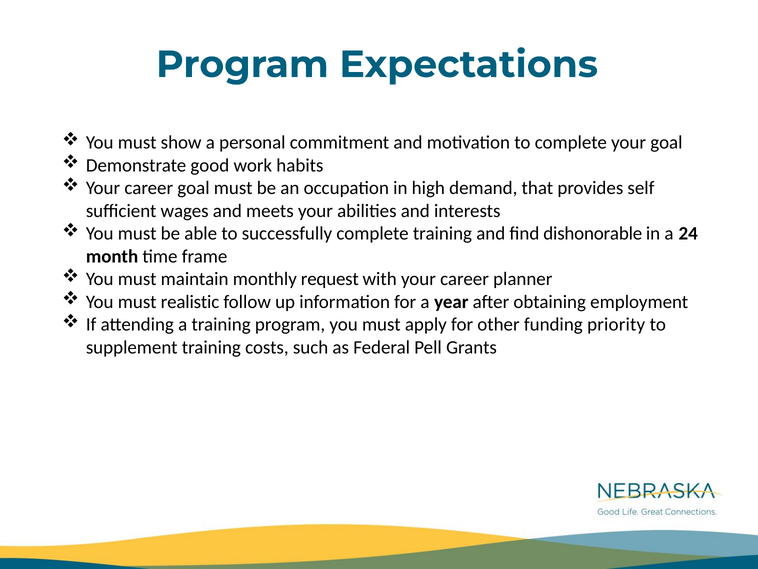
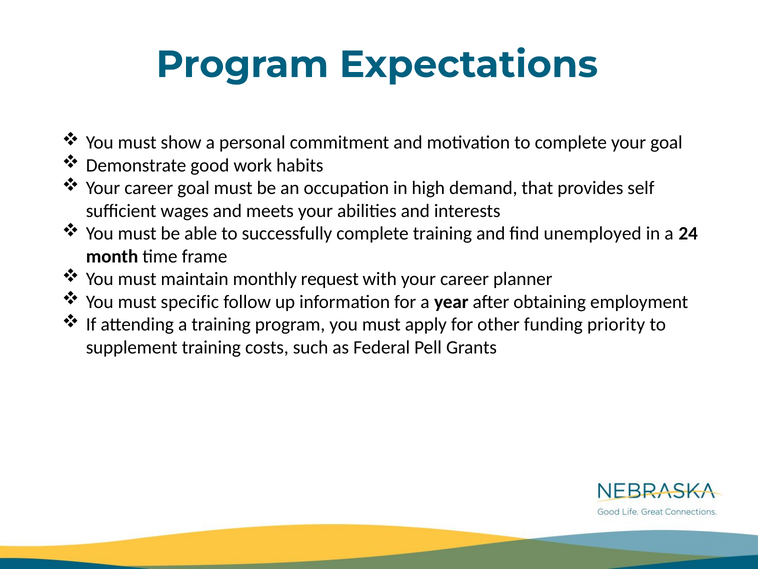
dishonorable: dishonorable -> unemployed
realistic: realistic -> specific
